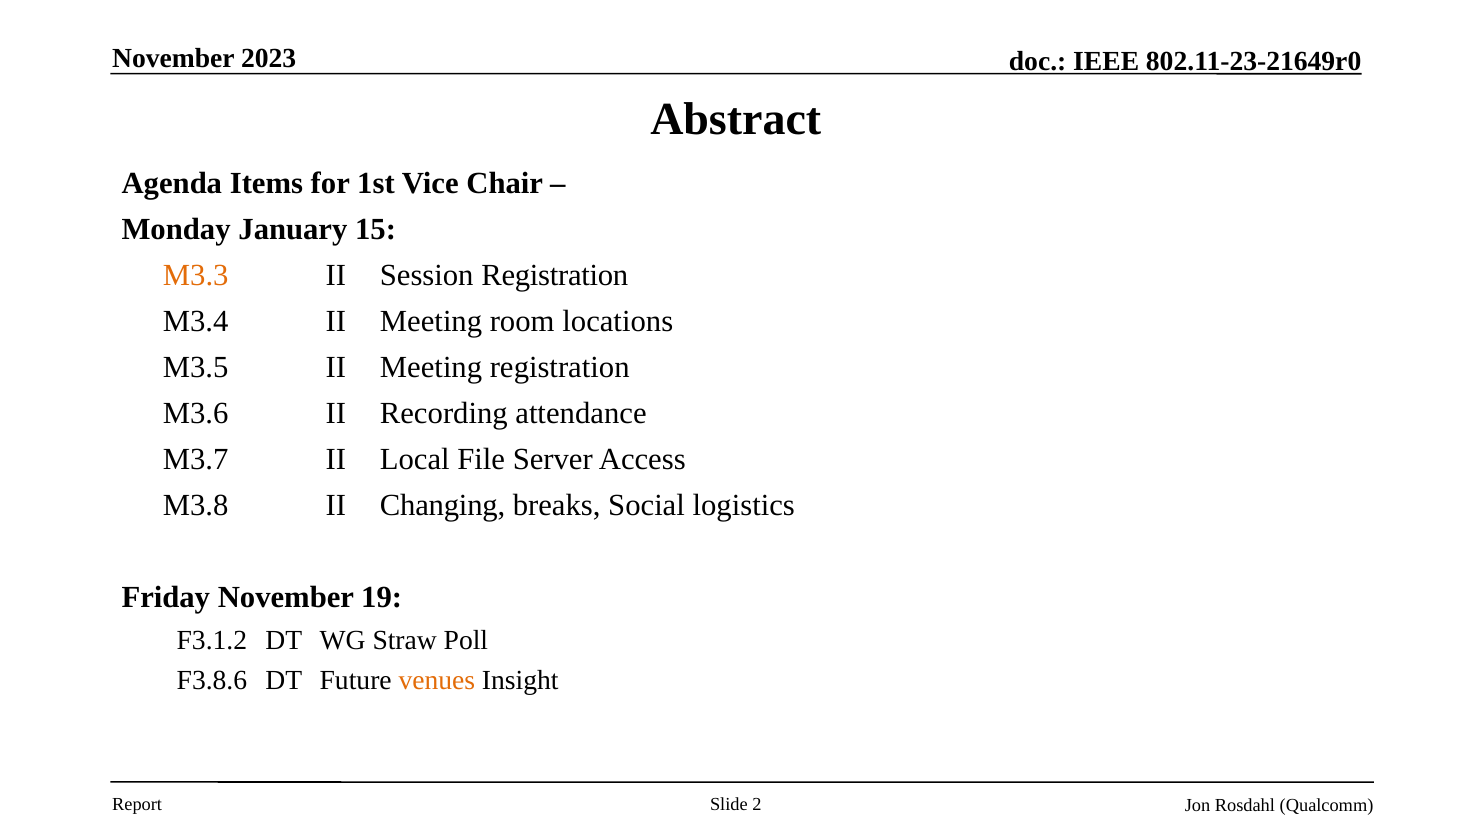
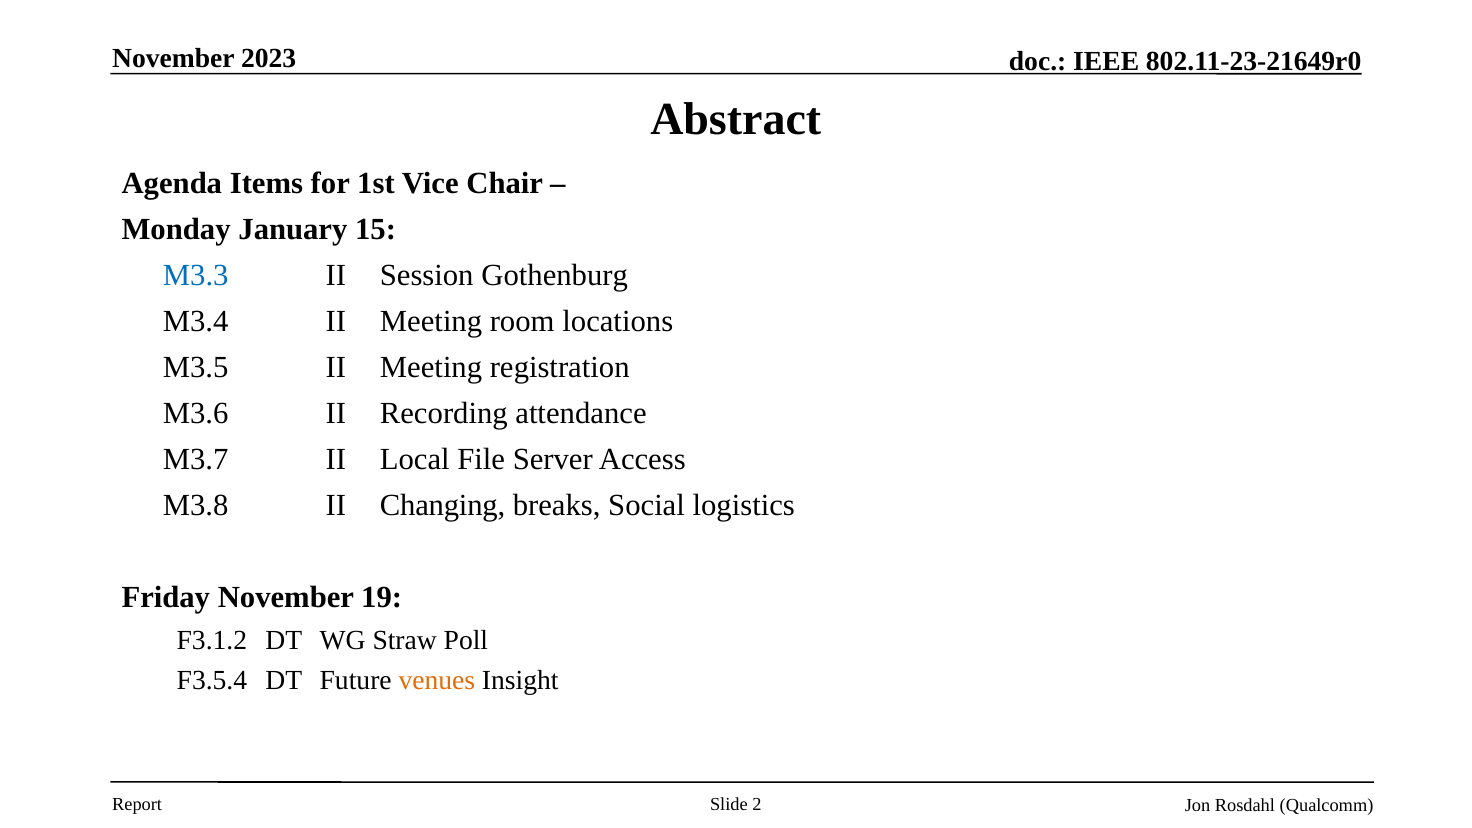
M3.3 colour: orange -> blue
Session Registration: Registration -> Gothenburg
F3.8.6: F3.8.6 -> F3.5.4
